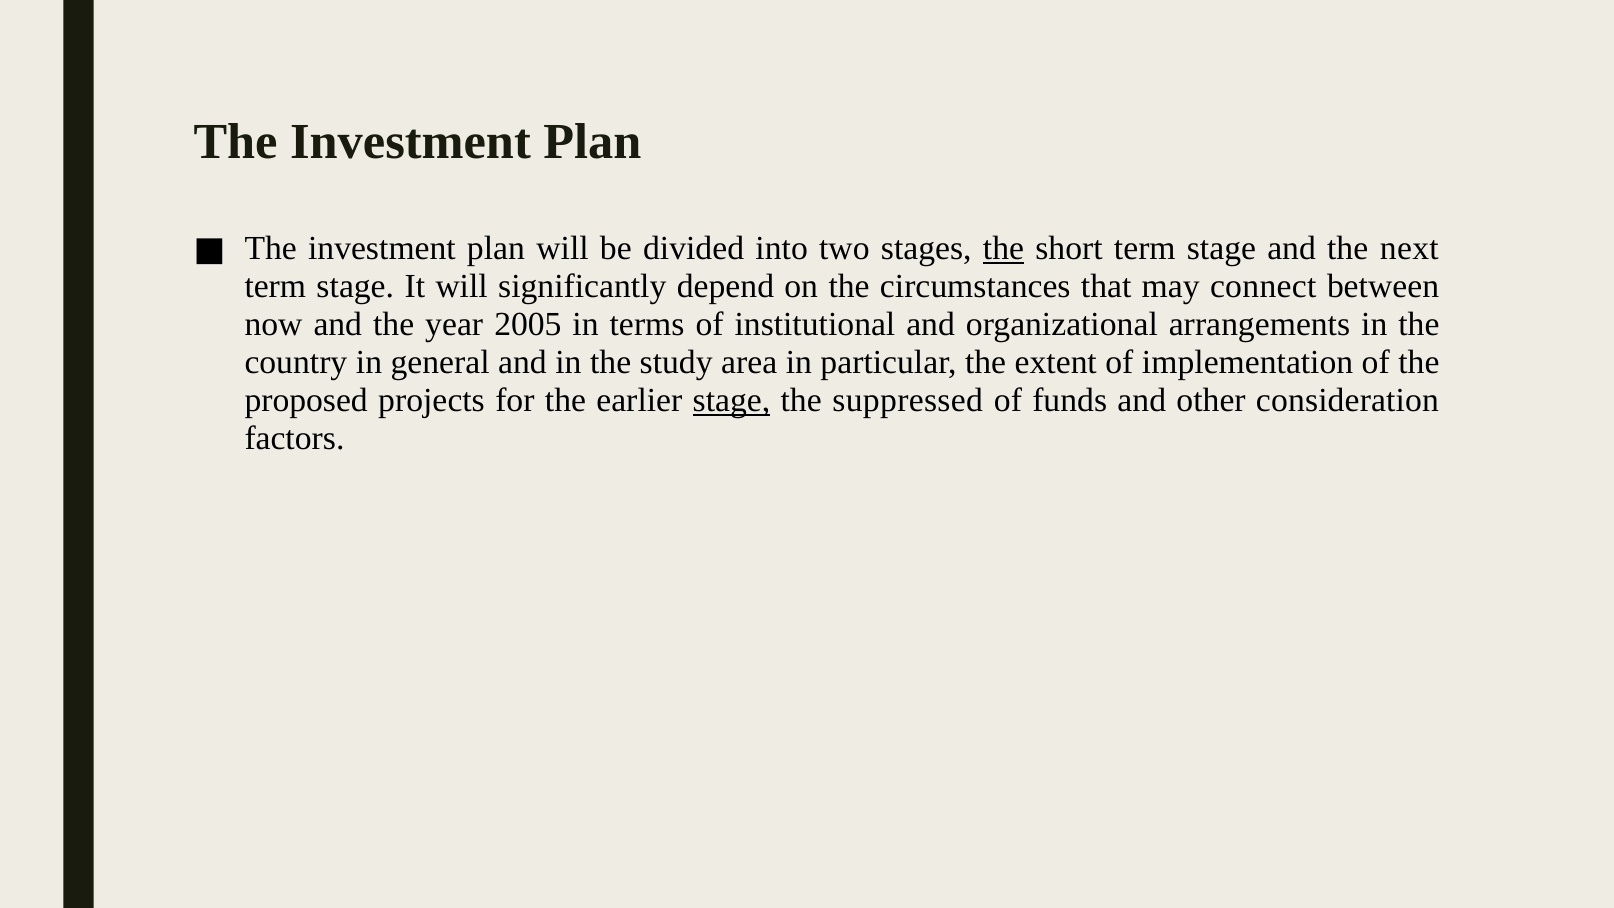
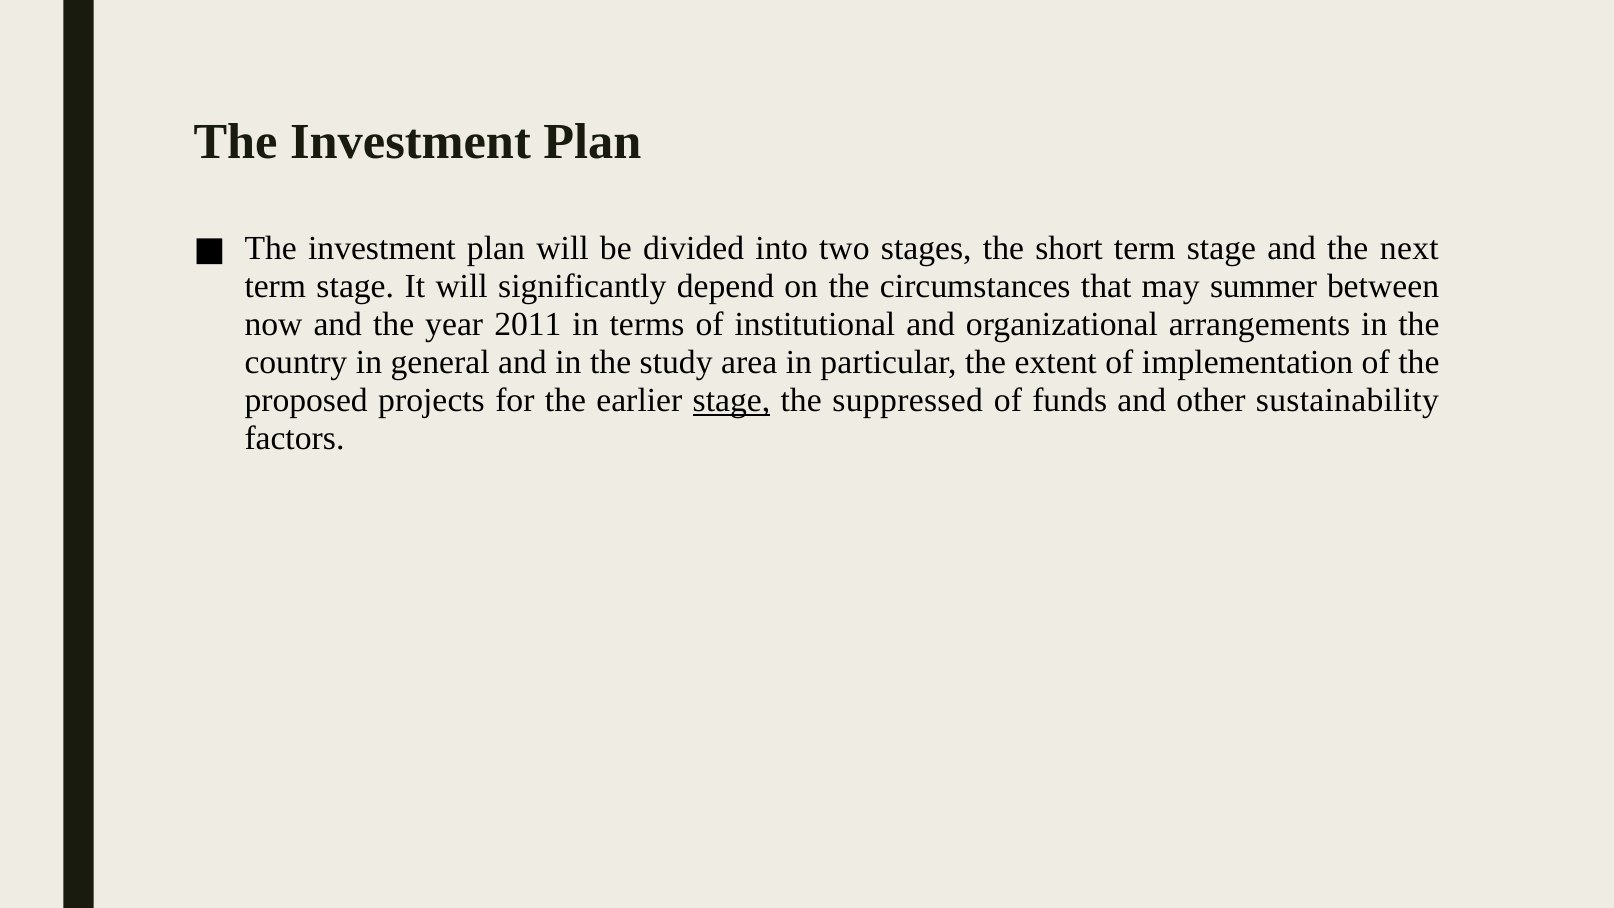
the at (1004, 248) underline: present -> none
connect: connect -> summer
2005: 2005 -> 2011
consideration: consideration -> sustainability
